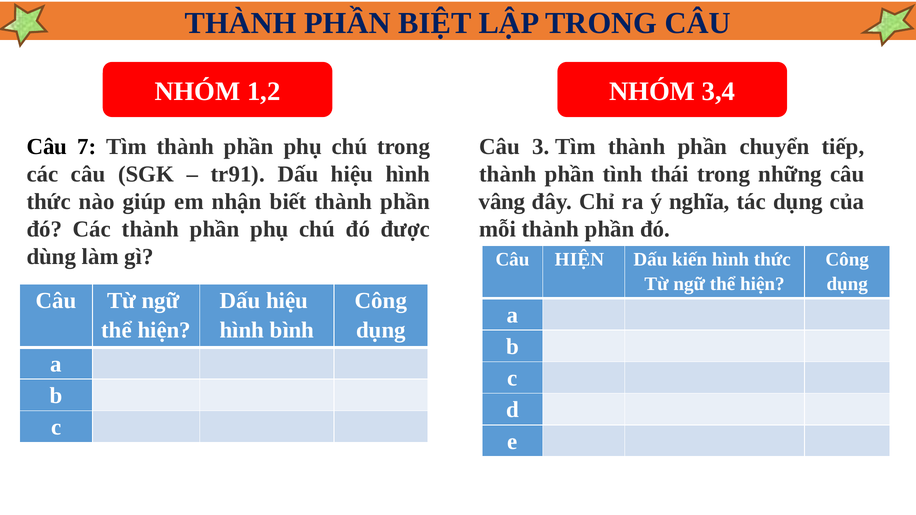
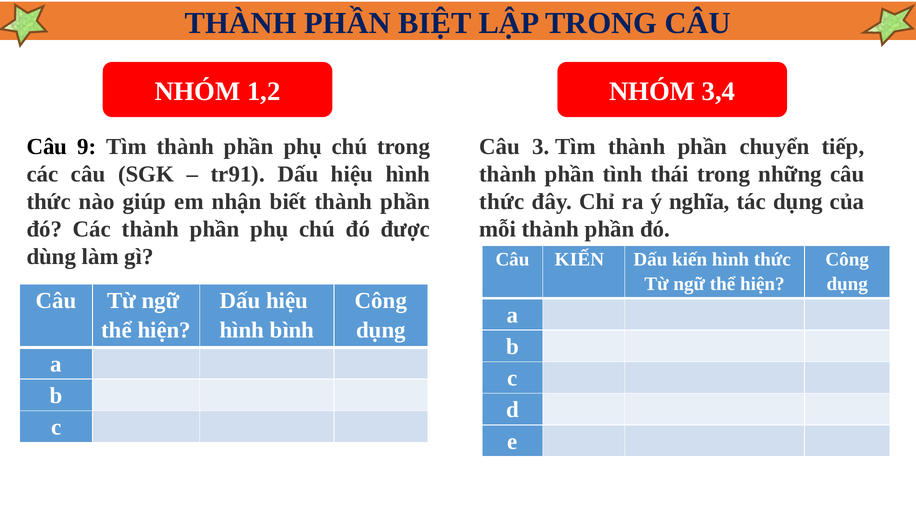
7: 7 -> 9
vâng at (502, 202): vâng -> thức
Câu HIỆN: HIỆN -> KIẾN
